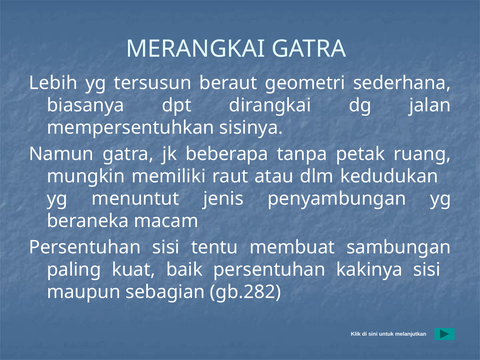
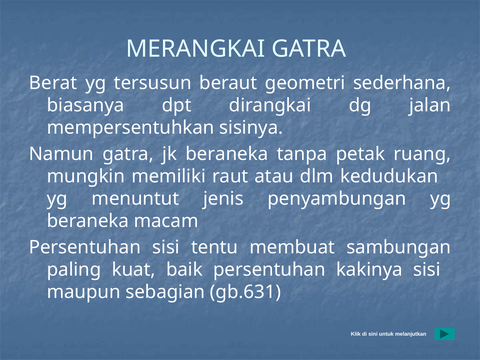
Lebih: Lebih -> Berat
jk beberapa: beberapa -> beraneka
gb.282: gb.282 -> gb.631
